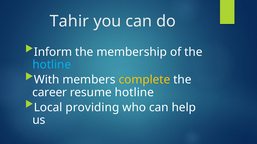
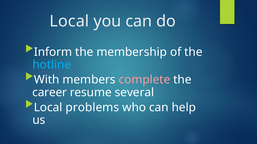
Tahir at (69, 21): Tahir -> Local
complete colour: yellow -> pink
resume hotline: hotline -> several
providing: providing -> problems
